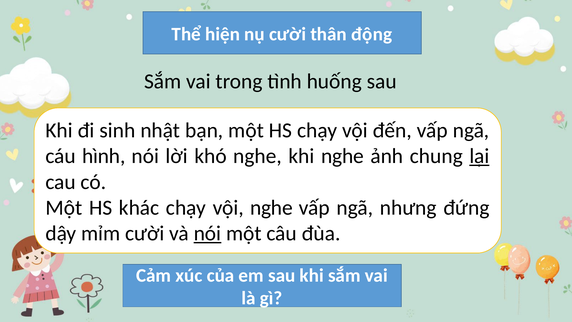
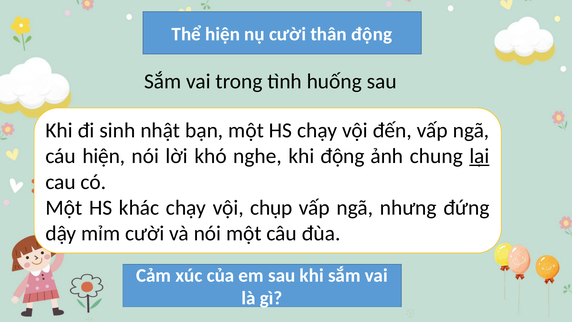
cáu hình: hình -> hiện
khi nghe: nghe -> động
vội nghe: nghe -> chụp
nói at (207, 233) underline: present -> none
